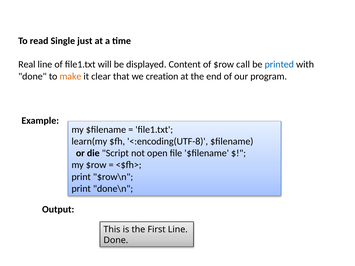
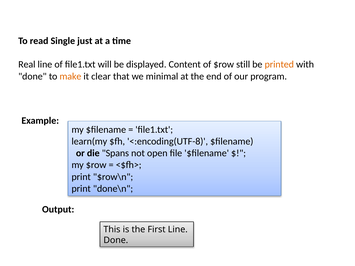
call: call -> still
printed colour: blue -> orange
creation: creation -> minimal
Script: Script -> Spans
